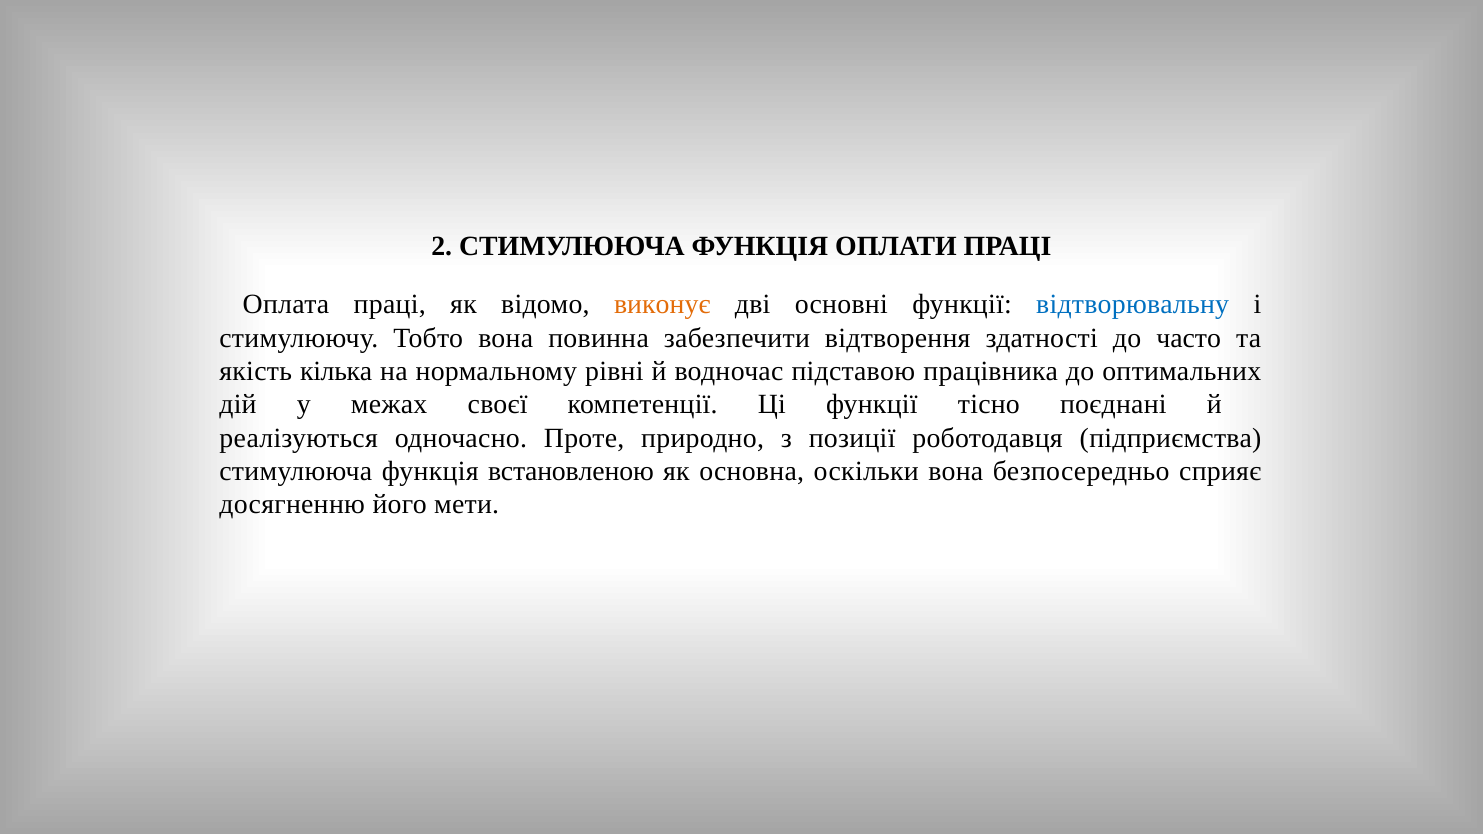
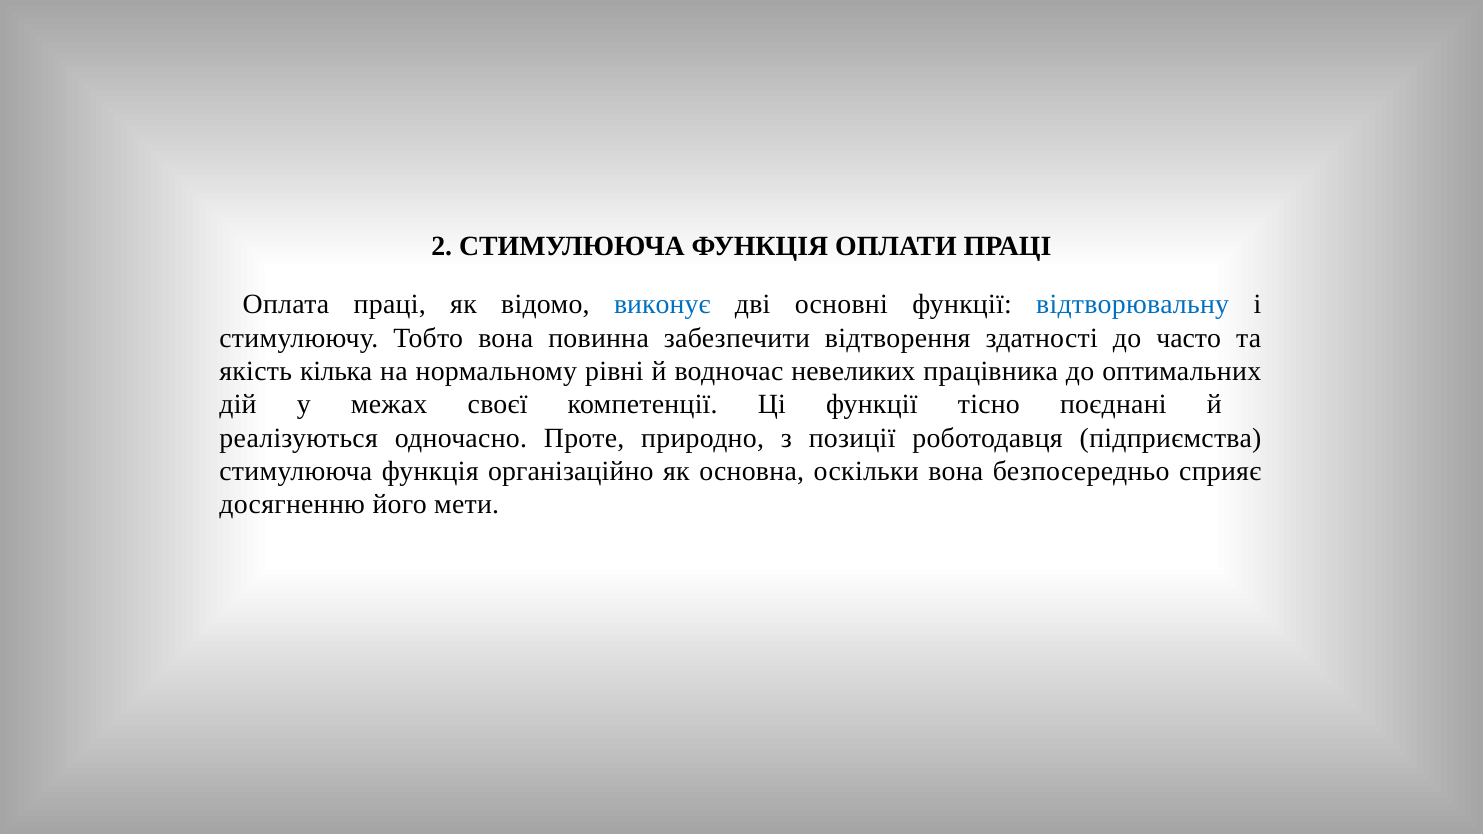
виконує colour: orange -> blue
підставою: підставою -> невеликих
встановленою: встановленою -> організаційно
